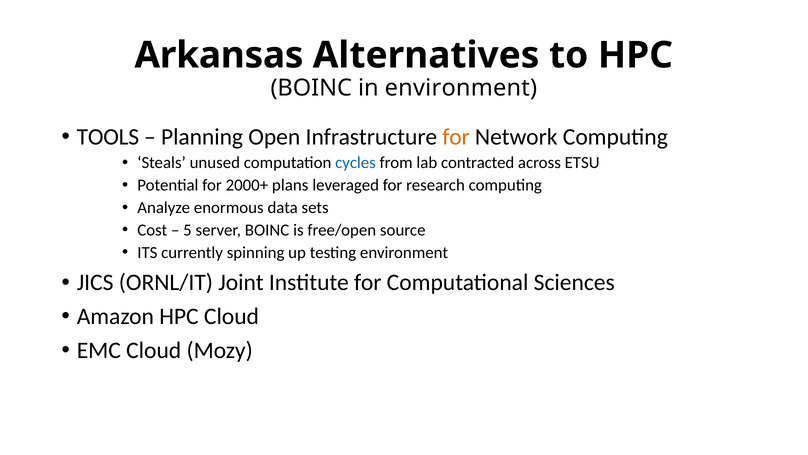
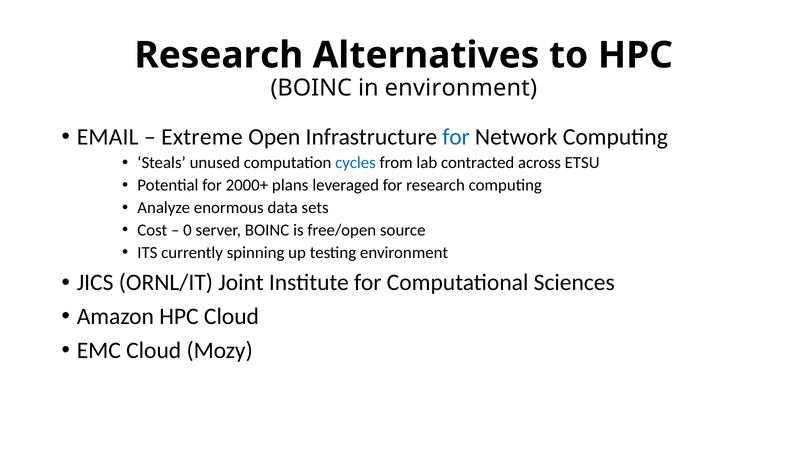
Arkansas at (219, 55): Arkansas -> Research
TOOLS: TOOLS -> EMAIL
Planning: Planning -> Extreme
for at (456, 137) colour: orange -> blue
5: 5 -> 0
